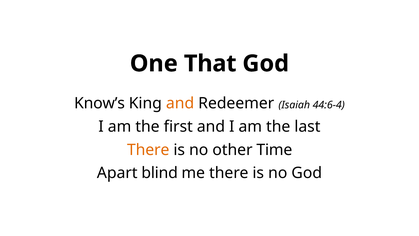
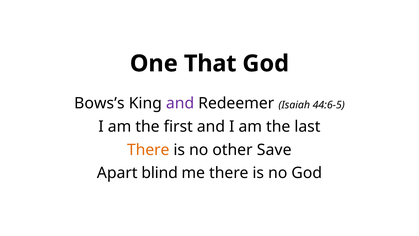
Know’s: Know’s -> Bows’s
and at (180, 103) colour: orange -> purple
44:6-4: 44:6-4 -> 44:6-5
Time: Time -> Save
